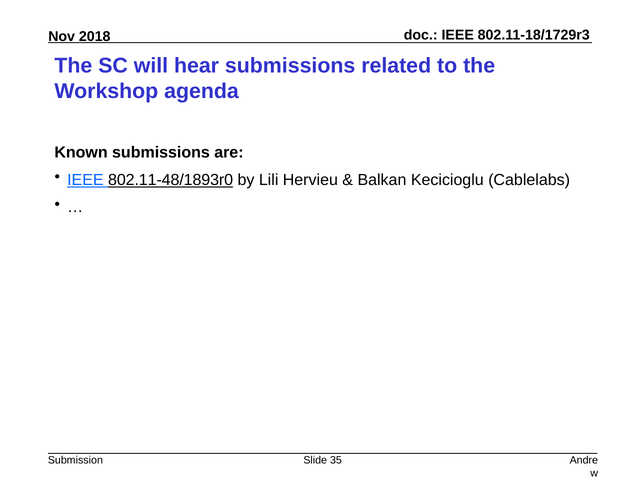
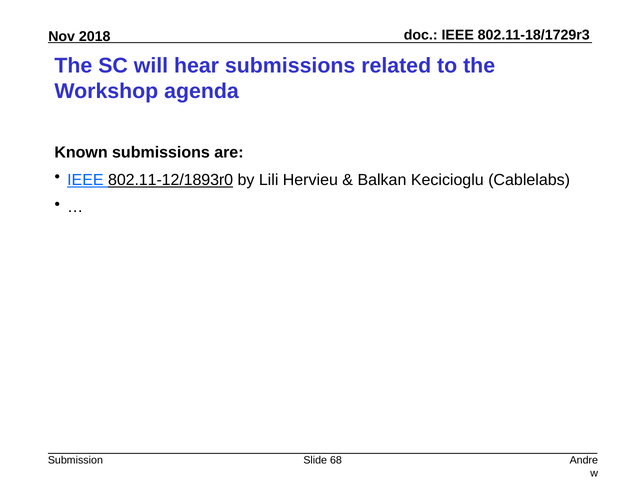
802.11-48/1893r0: 802.11-48/1893r0 -> 802.11-12/1893r0
35: 35 -> 68
